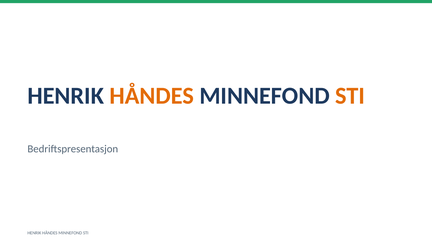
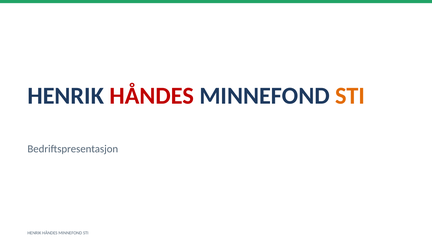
HÅNDES at (152, 96) colour: orange -> red
